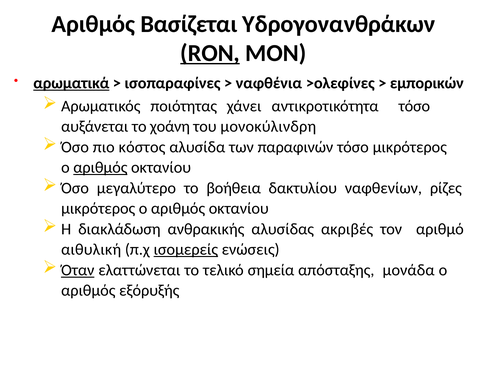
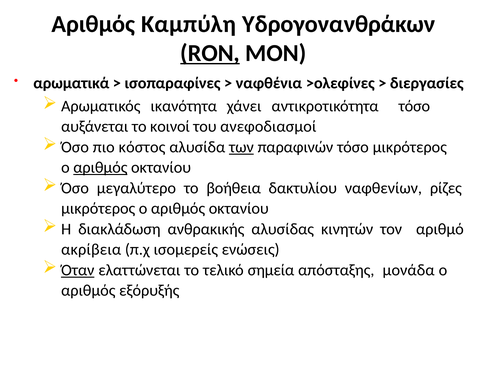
Βασίζεται: Βασίζεται -> Καμπύλη
αρωματικά underline: present -> none
εμπορικών: εμπορικών -> διεργασίες
ποιότητας: ποιότητας -> ικανότητα
χοάνη: χοάνη -> κοινοί
μονοκύλινδρη: μονοκύλινδρη -> ανεφοδιασμοί
των underline: none -> present
ακριβές: ακριβές -> κινητών
αιθυλική: αιθυλική -> ακρίβεια
ισομερείς underline: present -> none
